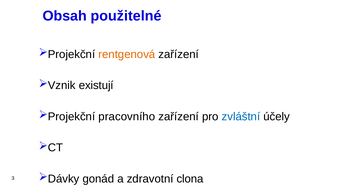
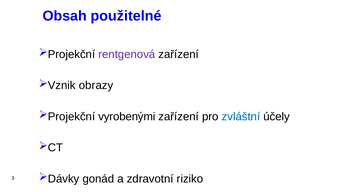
rentgenová colour: orange -> purple
existují: existují -> obrazy
pracovního: pracovního -> vyrobenými
clona: clona -> riziko
